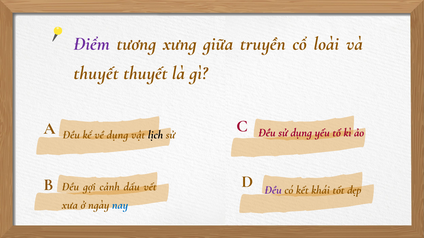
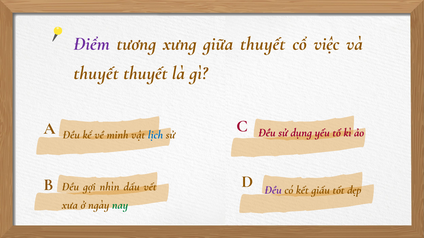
giữa truyền: truyền -> thuyết
loài: loài -> việc
về dụng: dụng -> minh
lịch colour: black -> blue
cảnh: cảnh -> nhìn
khái: khái -> giấu
nay colour: blue -> green
